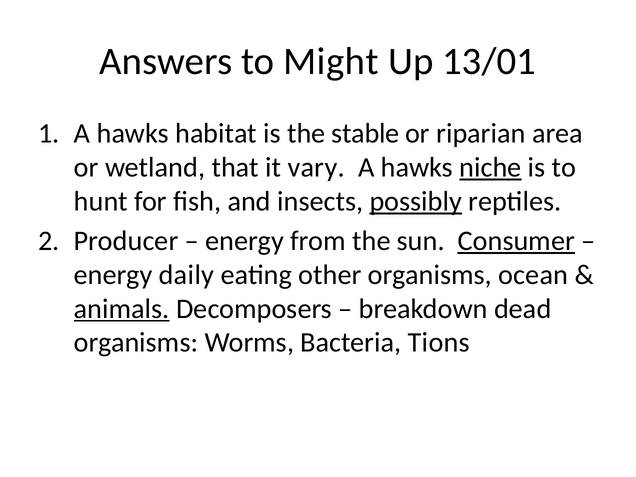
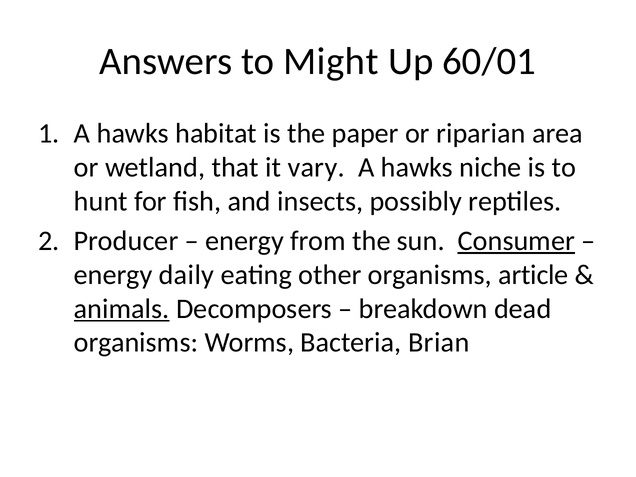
13/01: 13/01 -> 60/01
stable: stable -> paper
niche underline: present -> none
possibly underline: present -> none
ocean: ocean -> article
Tions: Tions -> Brian
